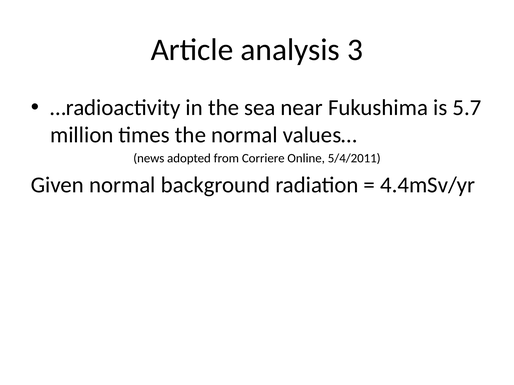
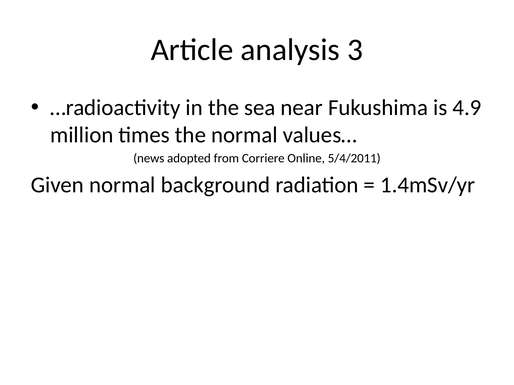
5.7: 5.7 -> 4.9
4.4mSv/yr: 4.4mSv/yr -> 1.4mSv/yr
